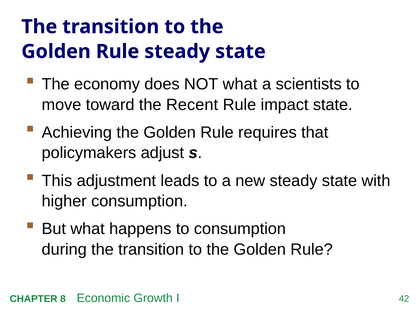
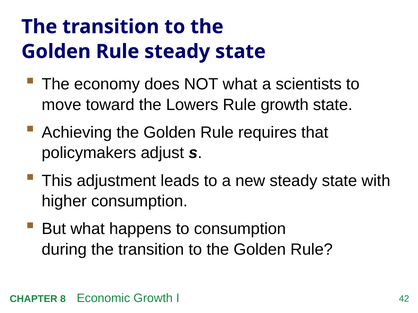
Recent: Recent -> Lowers
Rule impact: impact -> growth
